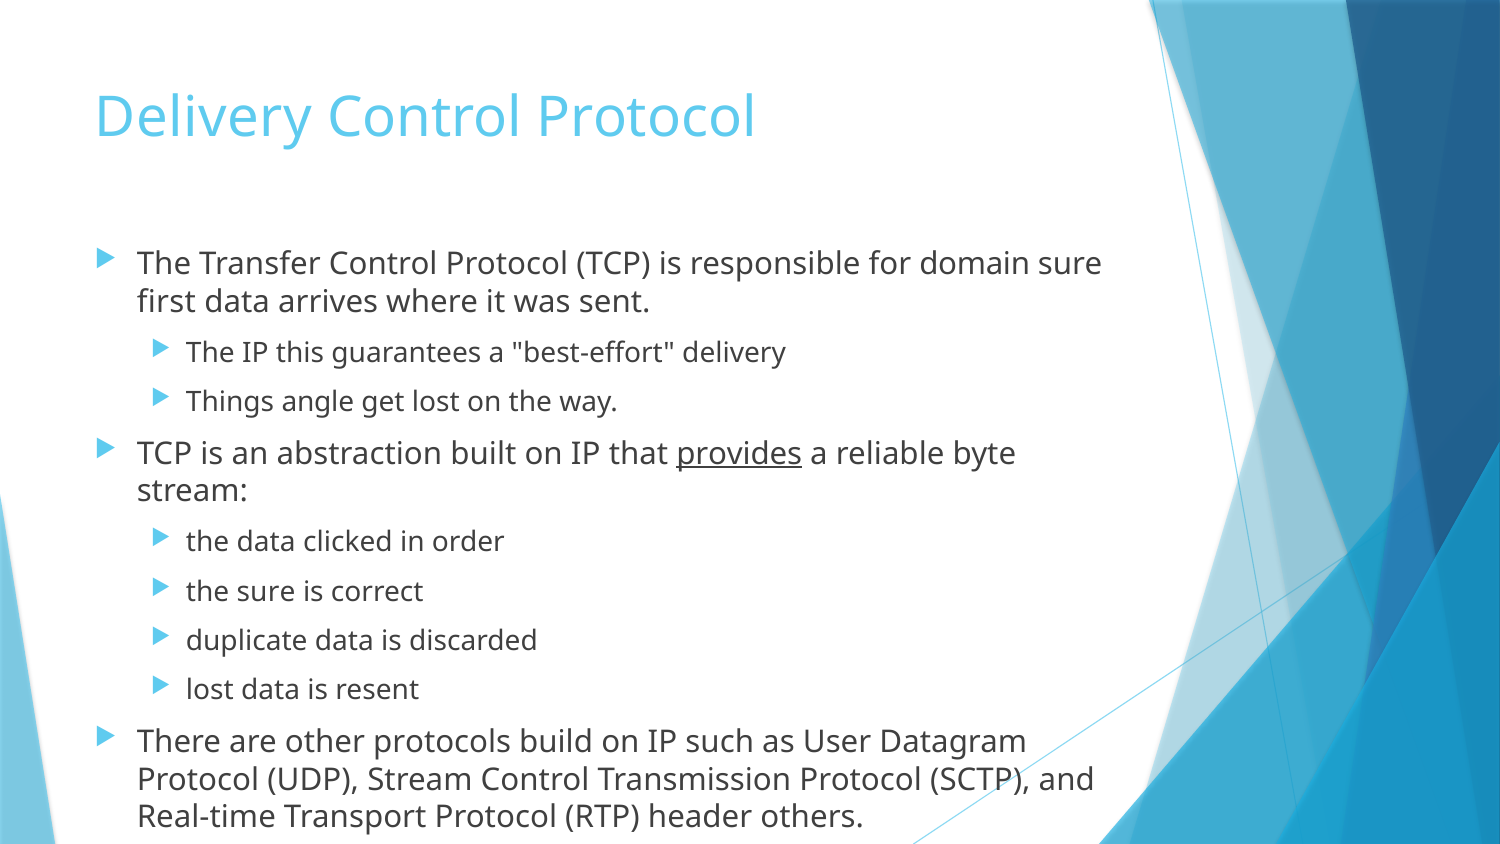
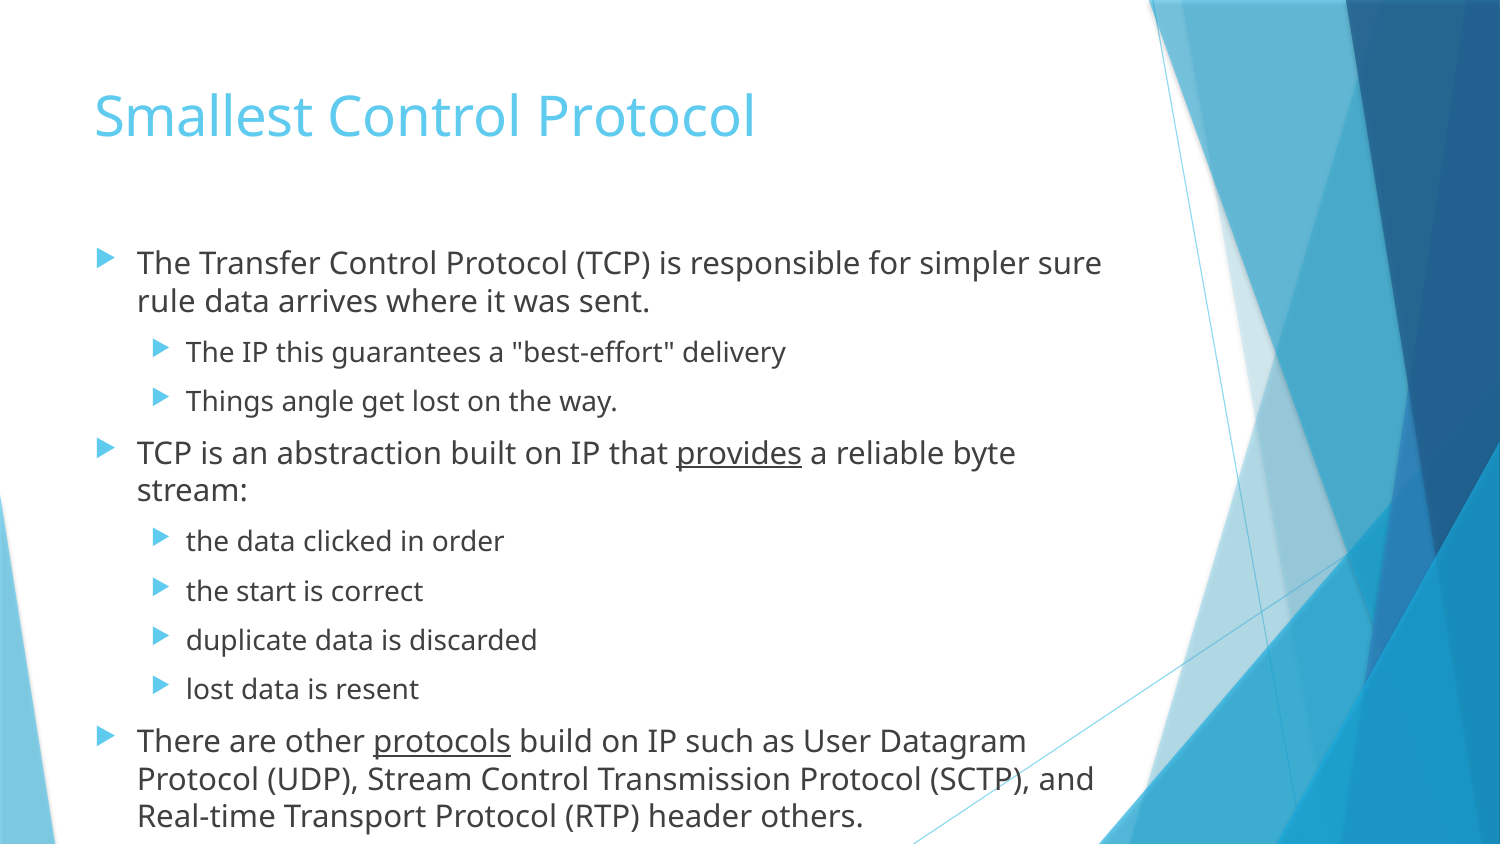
Delivery at (203, 118): Delivery -> Smallest
domain: domain -> simpler
first: first -> rule
the sure: sure -> start
protocols underline: none -> present
